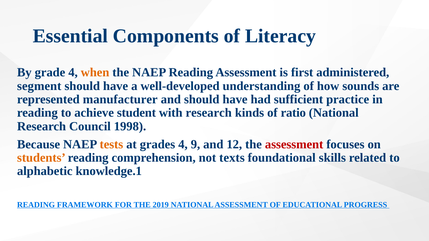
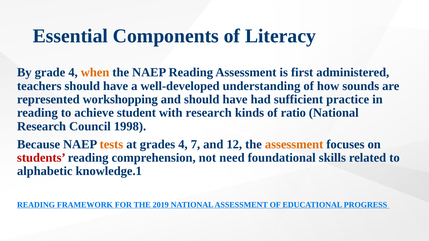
segment: segment -> teachers
manufacturer: manufacturer -> workshopping
9: 9 -> 7
assessment at (294, 144) colour: red -> orange
students colour: orange -> red
texts: texts -> need
